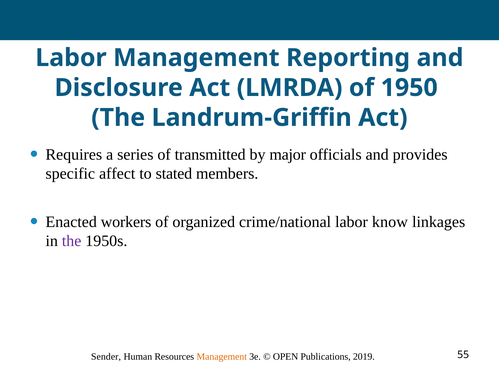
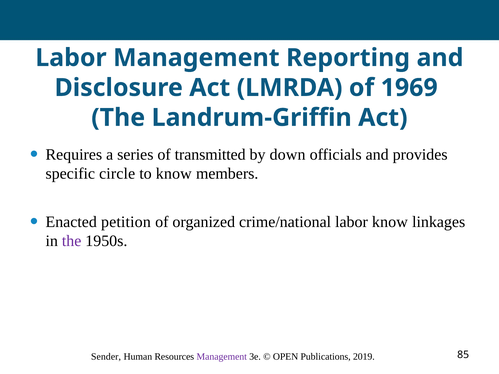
1950: 1950 -> 1969
major: major -> down
affect: affect -> circle
to stated: stated -> know
workers: workers -> petition
Management at (222, 357) colour: orange -> purple
55: 55 -> 85
